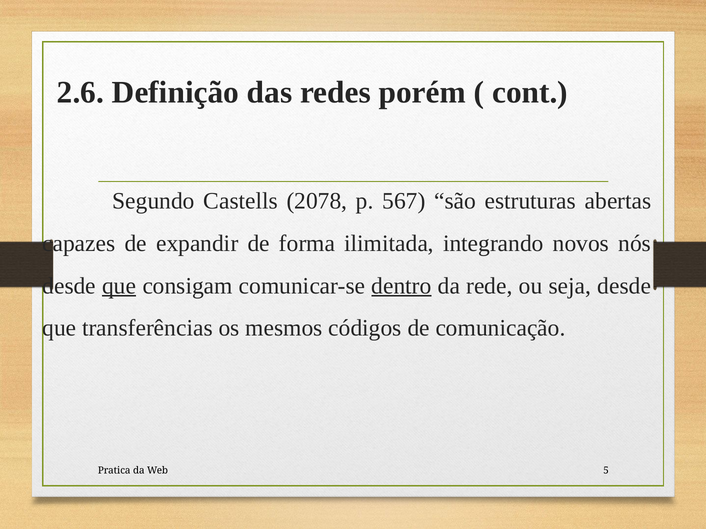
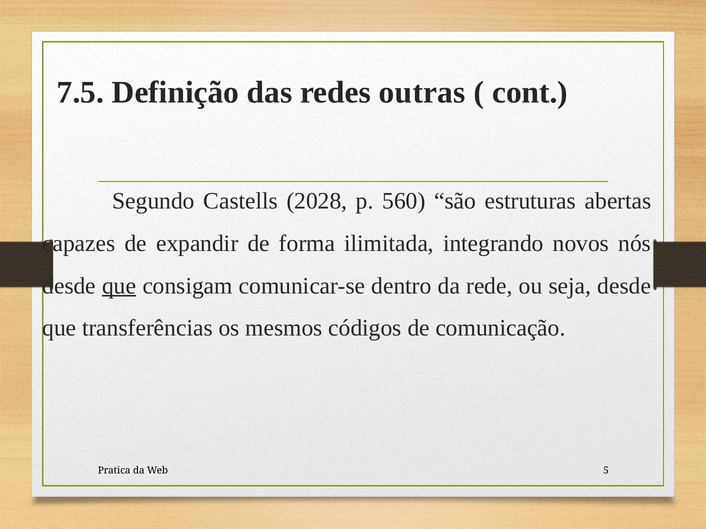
2.6: 2.6 -> 7.5
porém: porém -> outras
2078: 2078 -> 2028
567: 567 -> 560
dentro underline: present -> none
